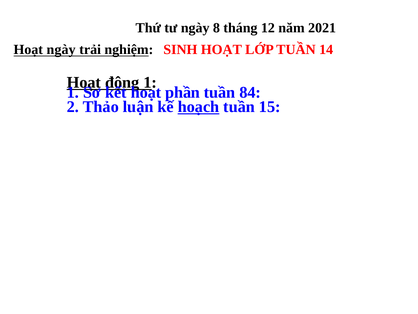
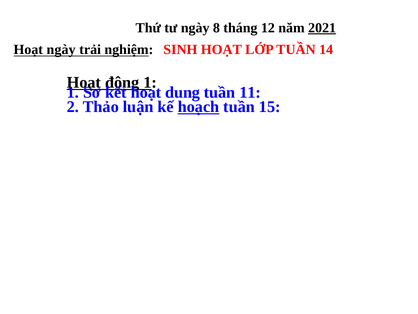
2021 underline: none -> present
phần: phần -> dung
84: 84 -> 11
